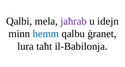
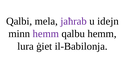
hemm at (46, 34) colour: blue -> purple
qalbu ġranet: ġranet -> hemm
taħt: taħt -> ġiet
